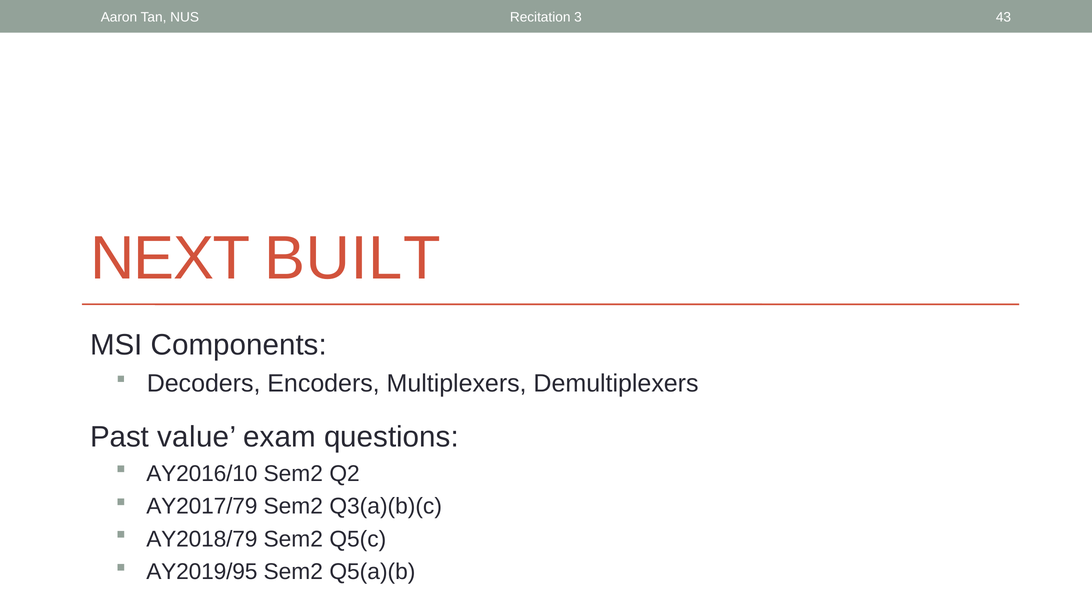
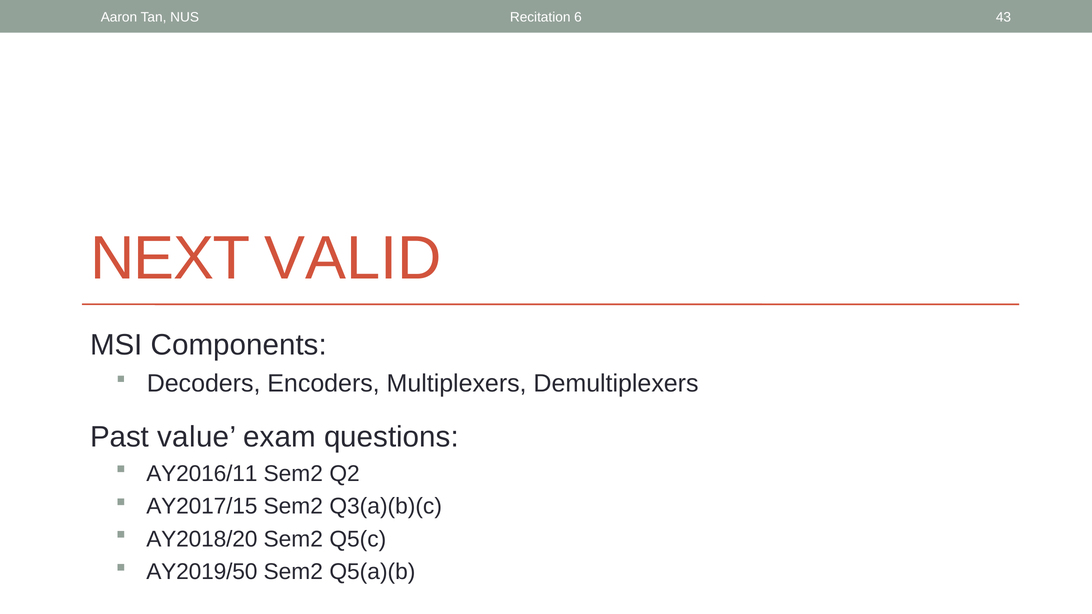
3: 3 -> 6
BUILT: BUILT -> VALID
AY2016/10: AY2016/10 -> AY2016/11
AY2017/79: AY2017/79 -> AY2017/15
AY2018/79: AY2018/79 -> AY2018/20
AY2019/95: AY2019/95 -> AY2019/50
